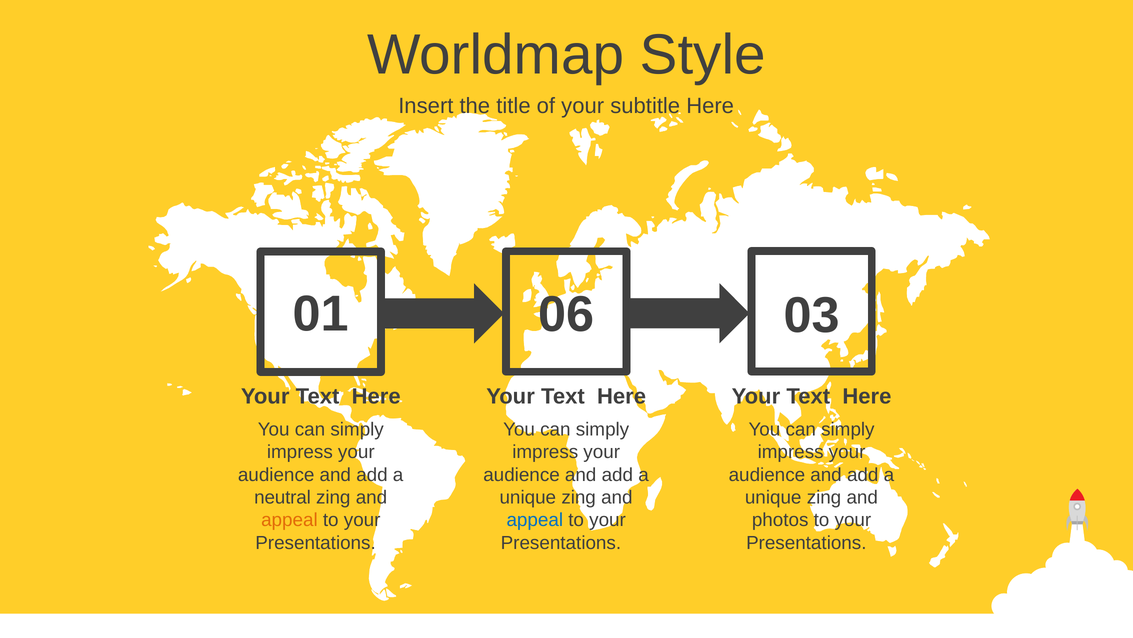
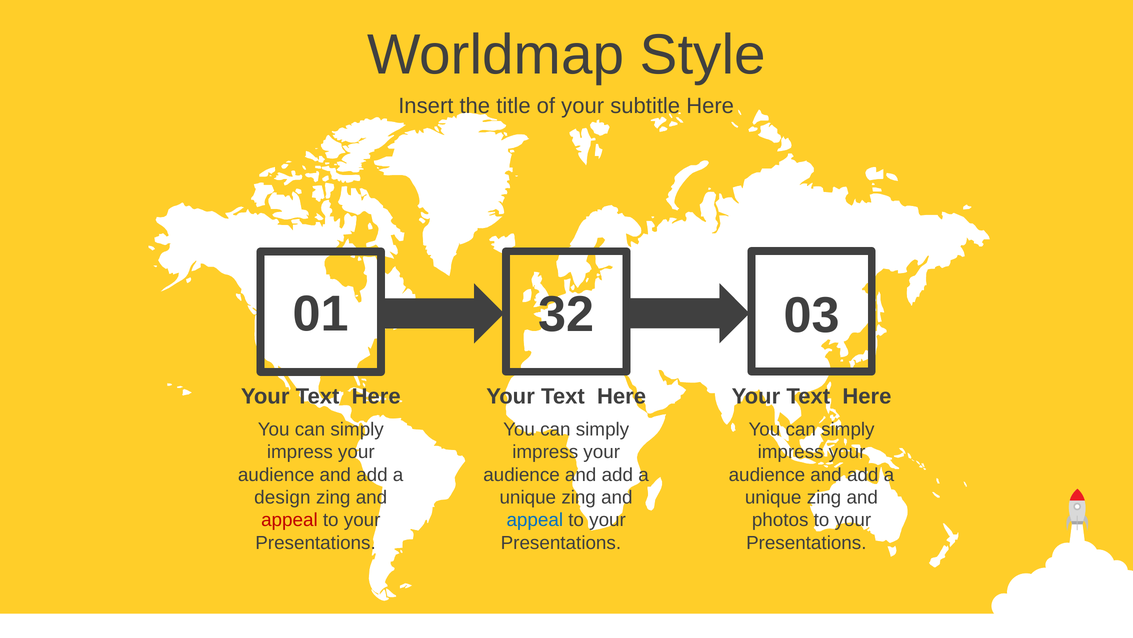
06: 06 -> 32
neutral: neutral -> design
appeal at (289, 520) colour: orange -> red
